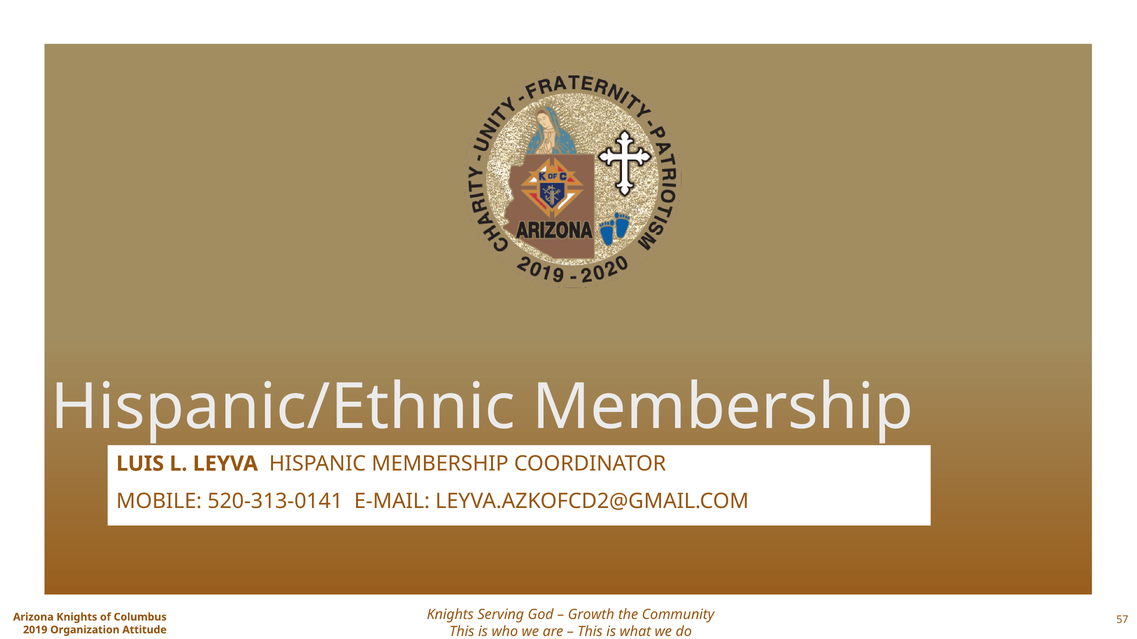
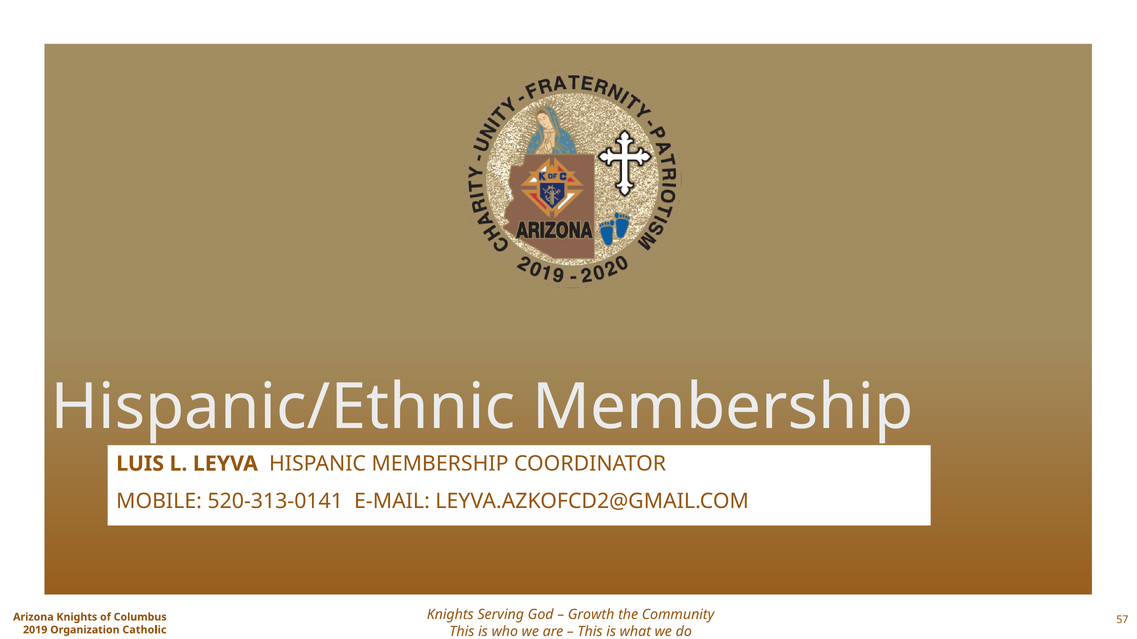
Attitude: Attitude -> Catholic
